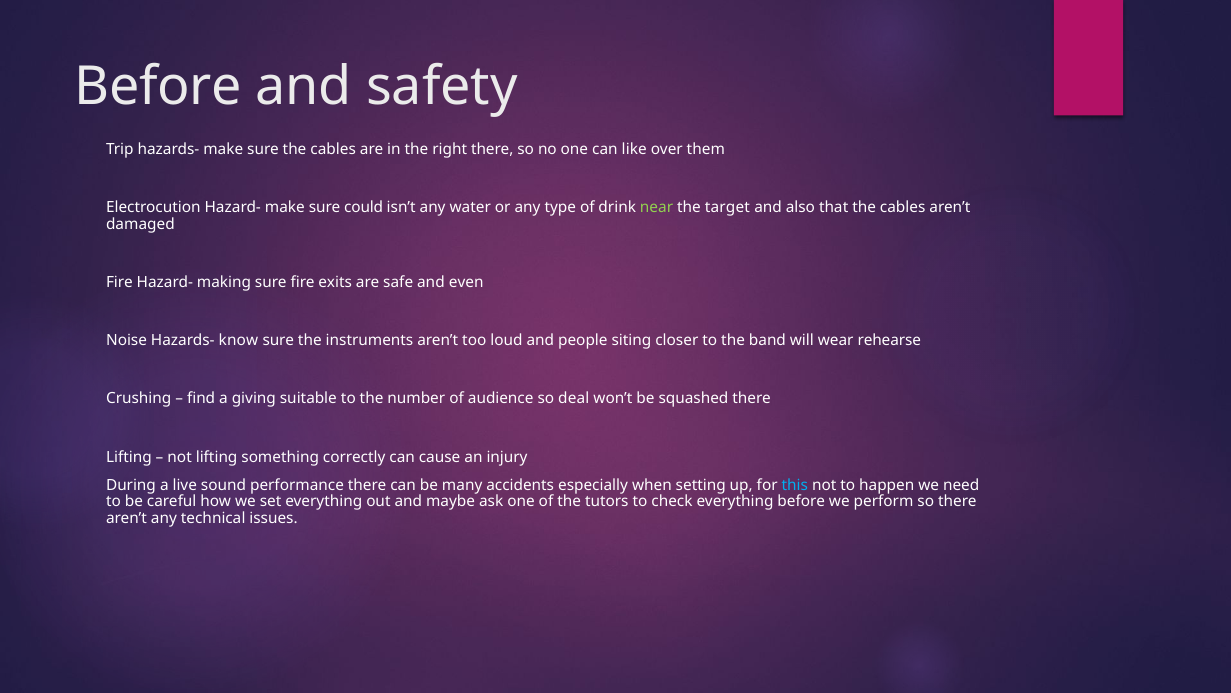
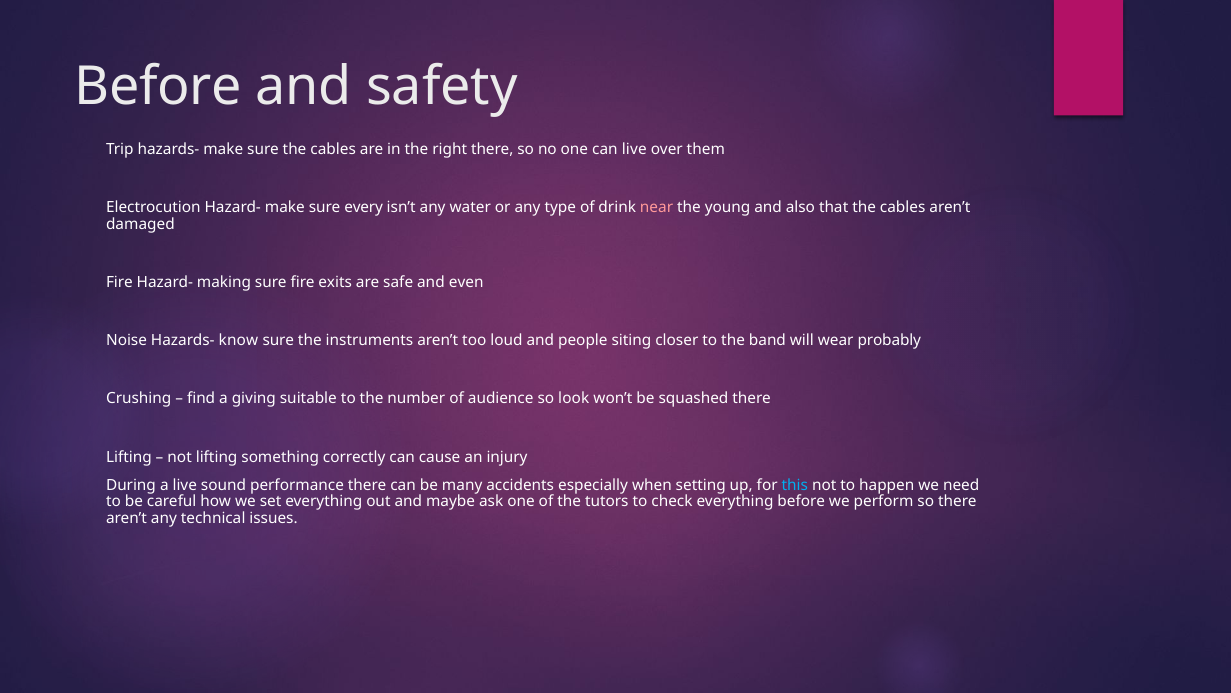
can like: like -> live
could: could -> every
near colour: light green -> pink
target: target -> young
rehearse: rehearse -> probably
deal: deal -> look
